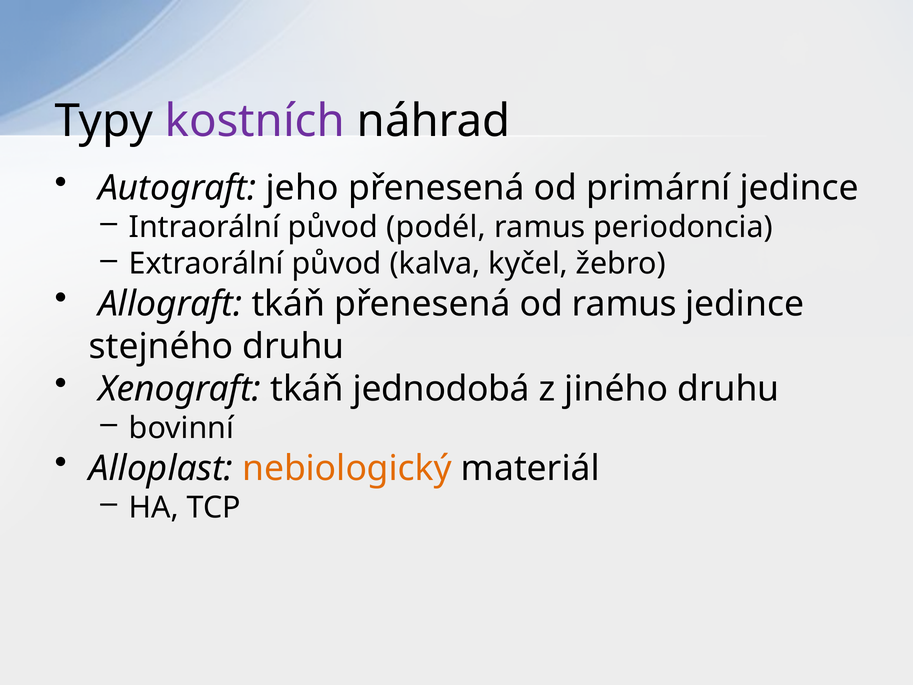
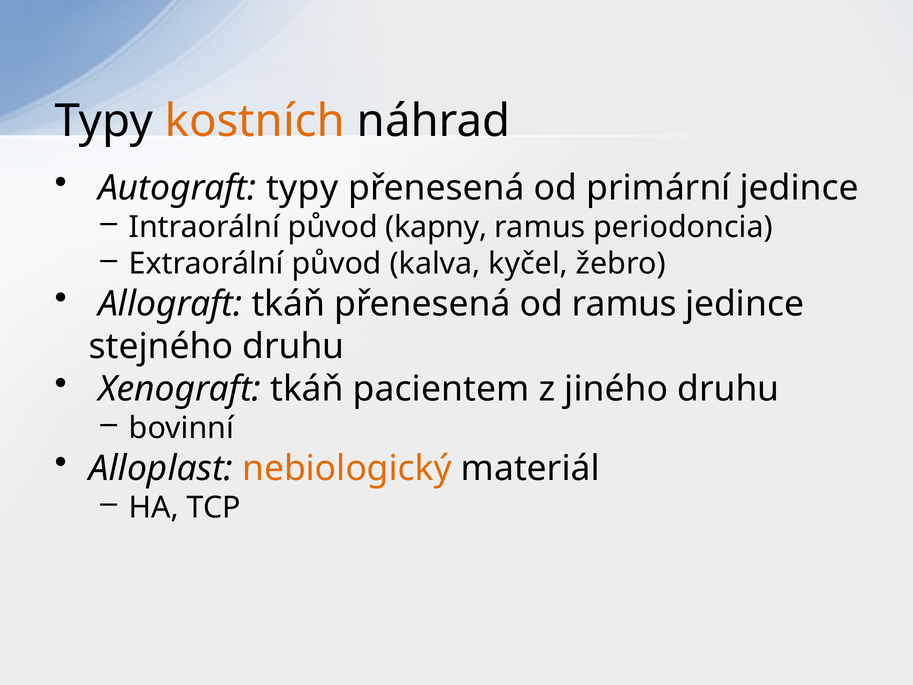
kostních colour: purple -> orange
Autograft jeho: jeho -> typy
podél: podél -> kapny
jednodobá: jednodobá -> pacientem
